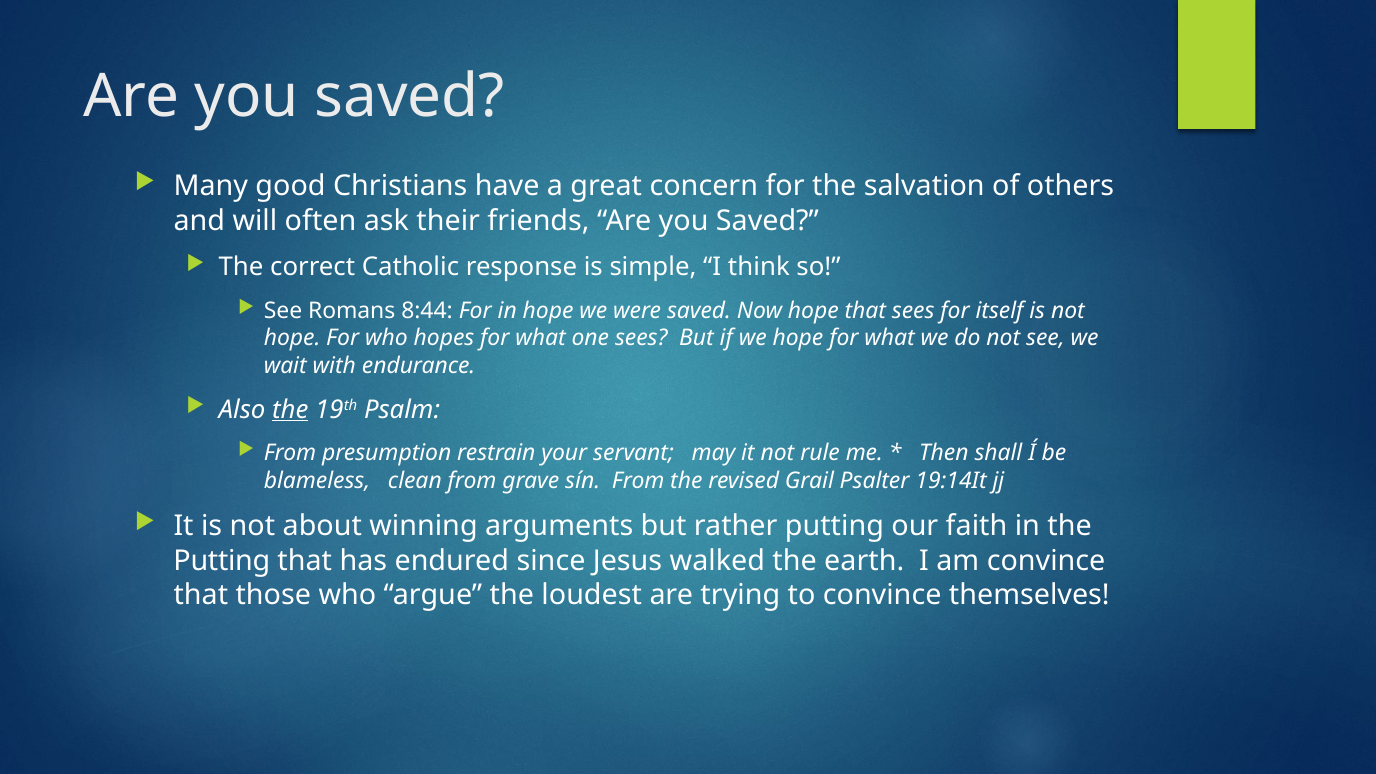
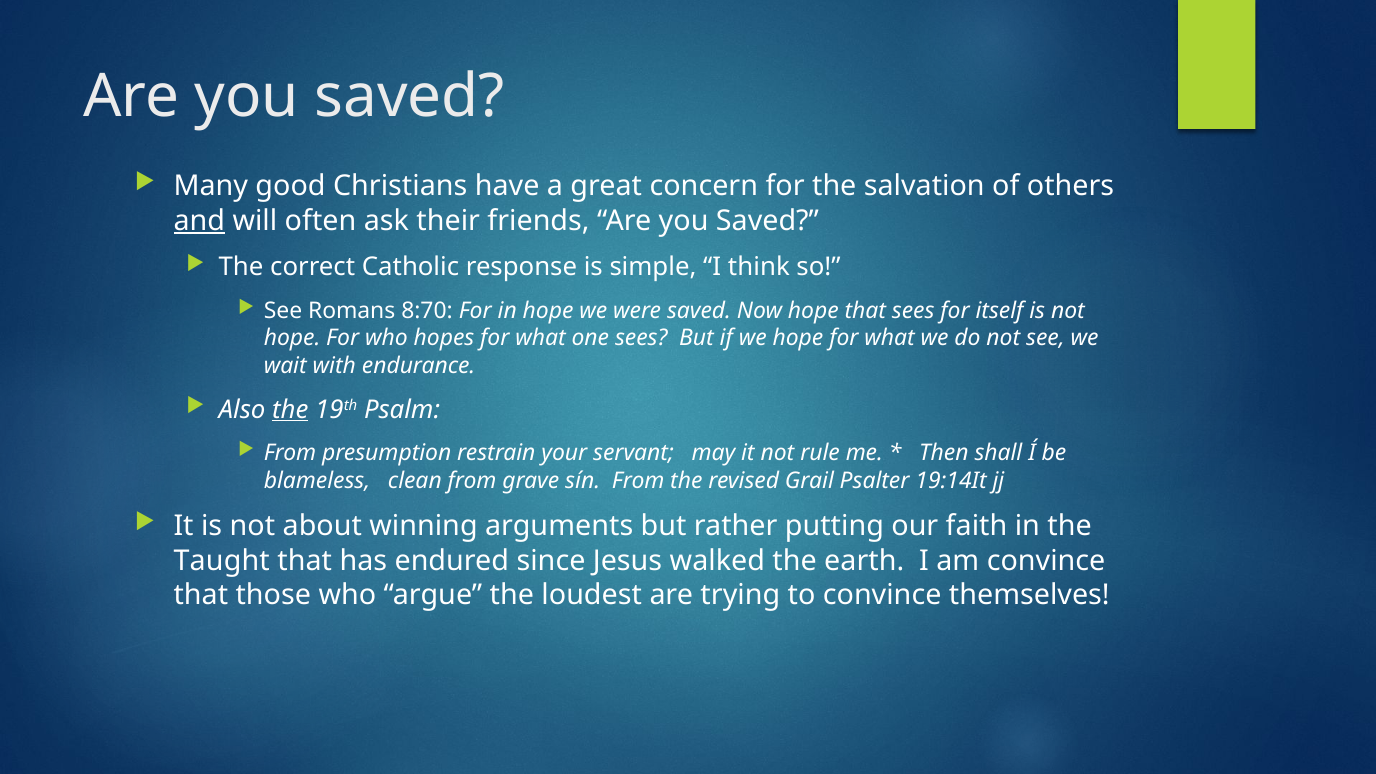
and underline: none -> present
8:44: 8:44 -> 8:70
Putting at (222, 561): Putting -> Taught
